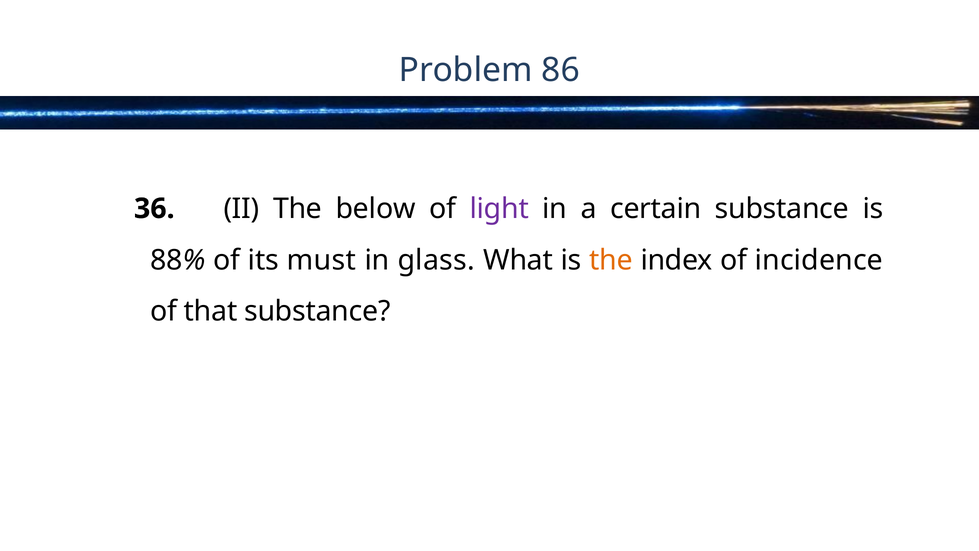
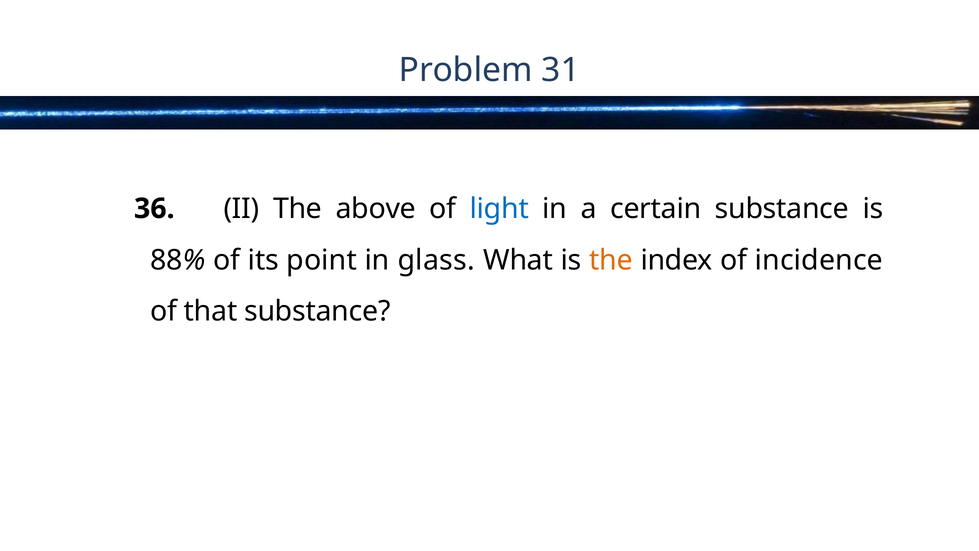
86: 86 -> 31
below: below -> above
light colour: purple -> blue
must: must -> point
